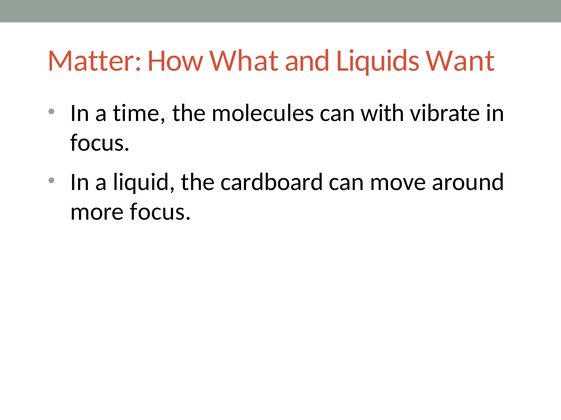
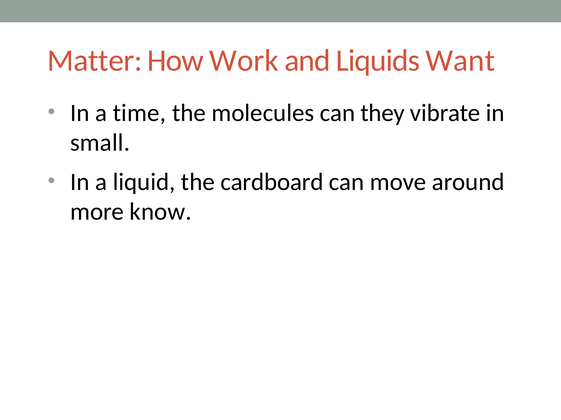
What: What -> Work
with: with -> they
focus at (100, 143): focus -> small
more focus: focus -> know
